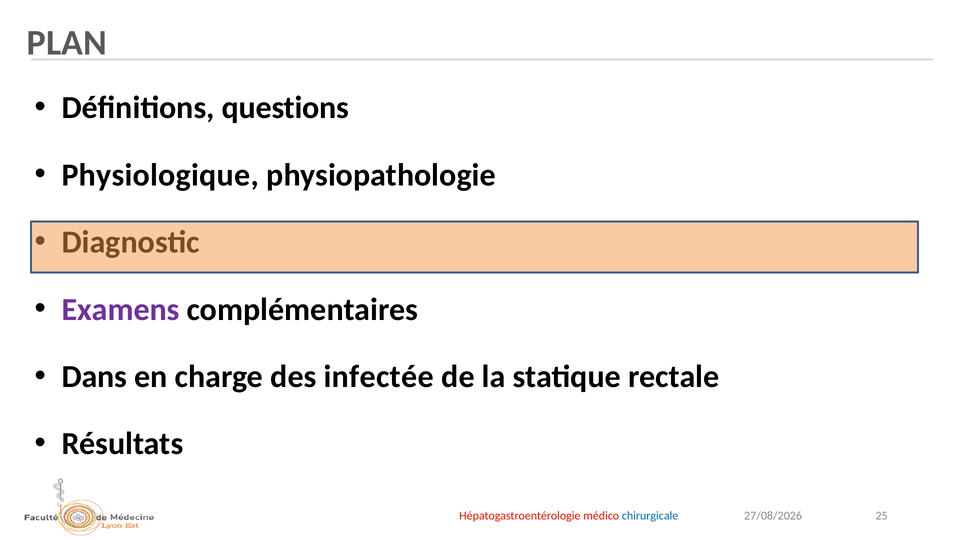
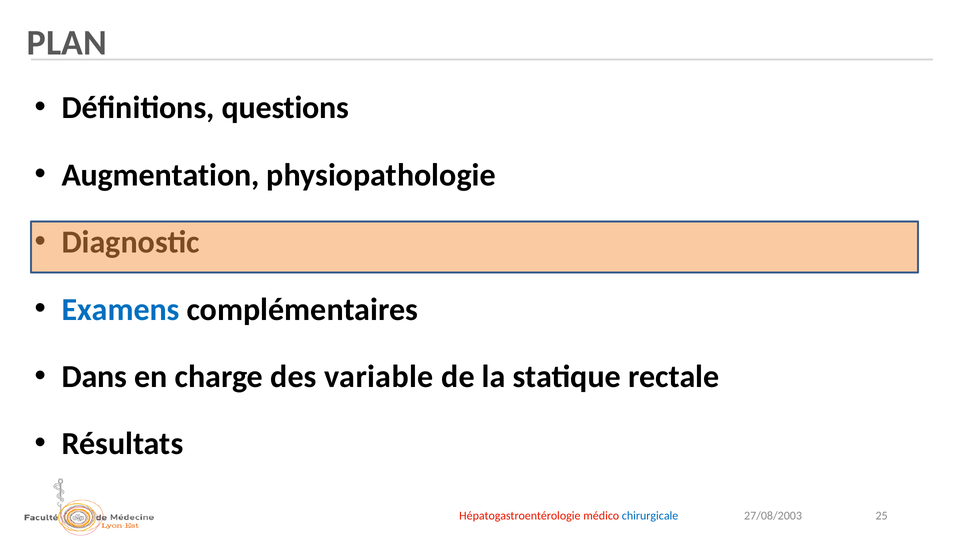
Physiologique: Physiologique -> Augmentation
Examens colour: purple -> blue
infectée: infectée -> variable
27/08/2026: 27/08/2026 -> 27/08/2003
